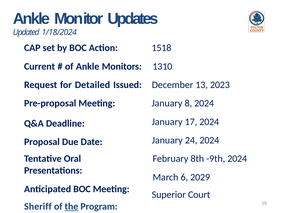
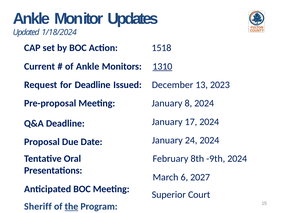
1310 underline: none -> present
for Detailed: Detailed -> Deadline
2029: 2029 -> 2027
